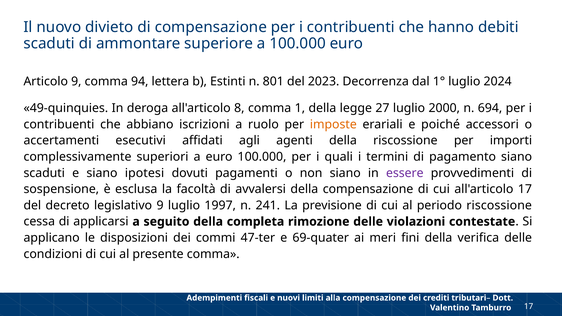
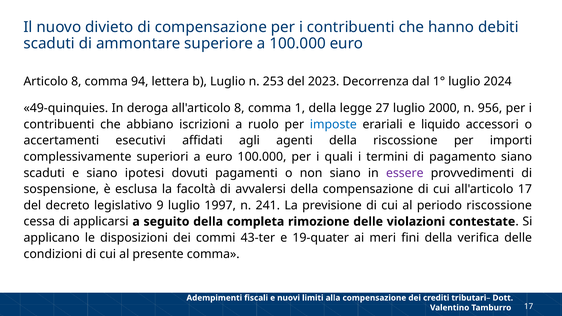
Articolo 9: 9 -> 8
b Estinti: Estinti -> Luglio
801: 801 -> 253
694: 694 -> 956
imposte colour: orange -> blue
poiché: poiché -> liquido
47-ter: 47-ter -> 43-ter
69-quater: 69-quater -> 19-quater
